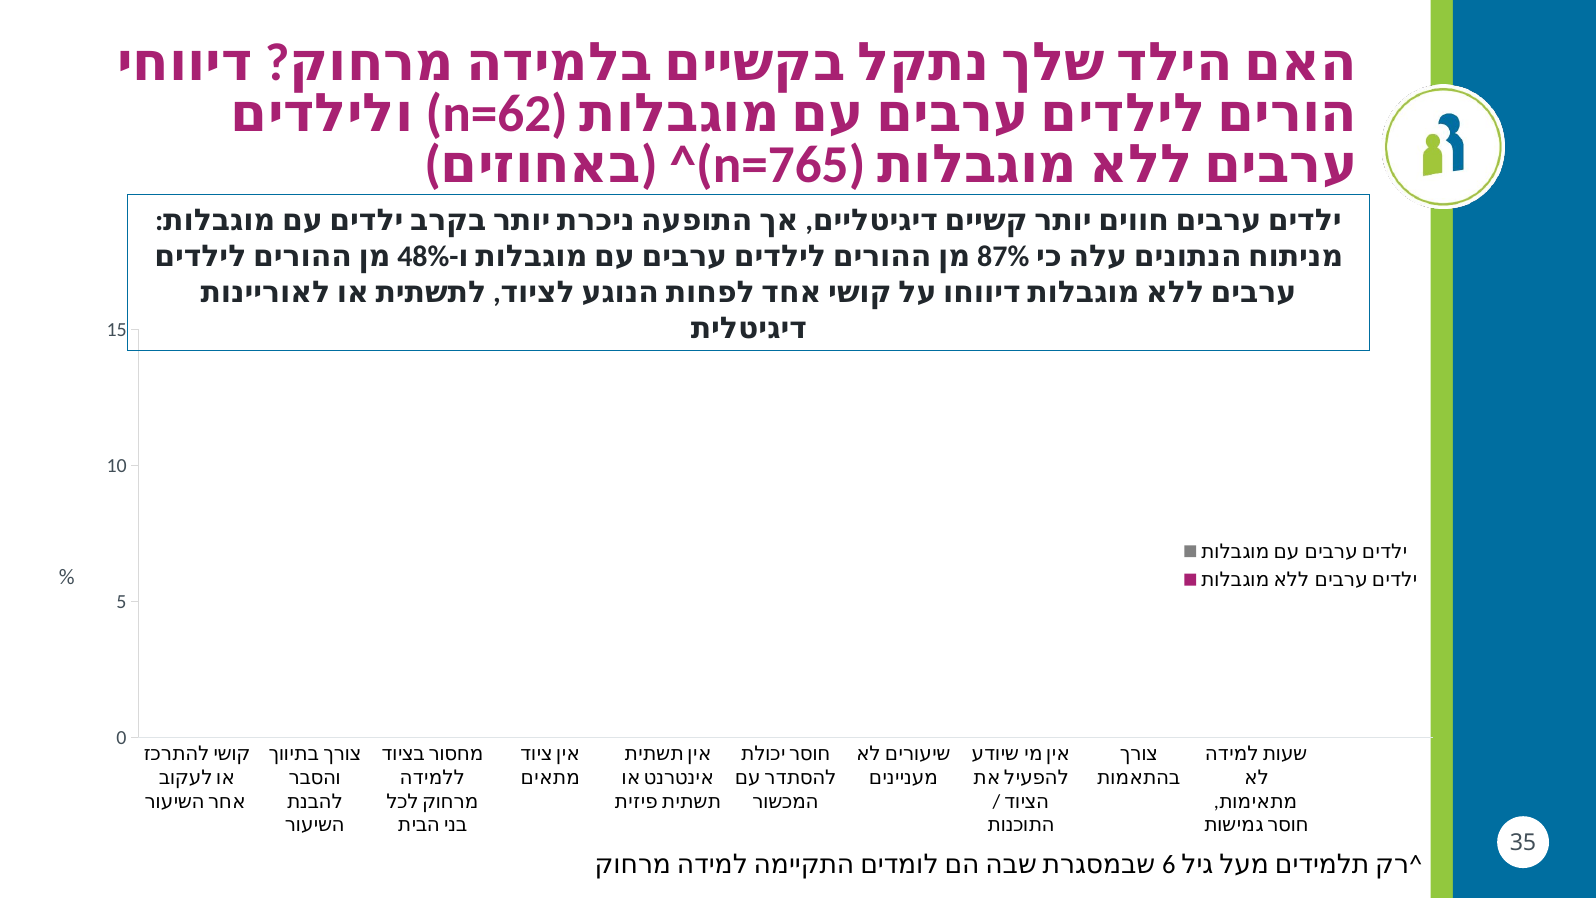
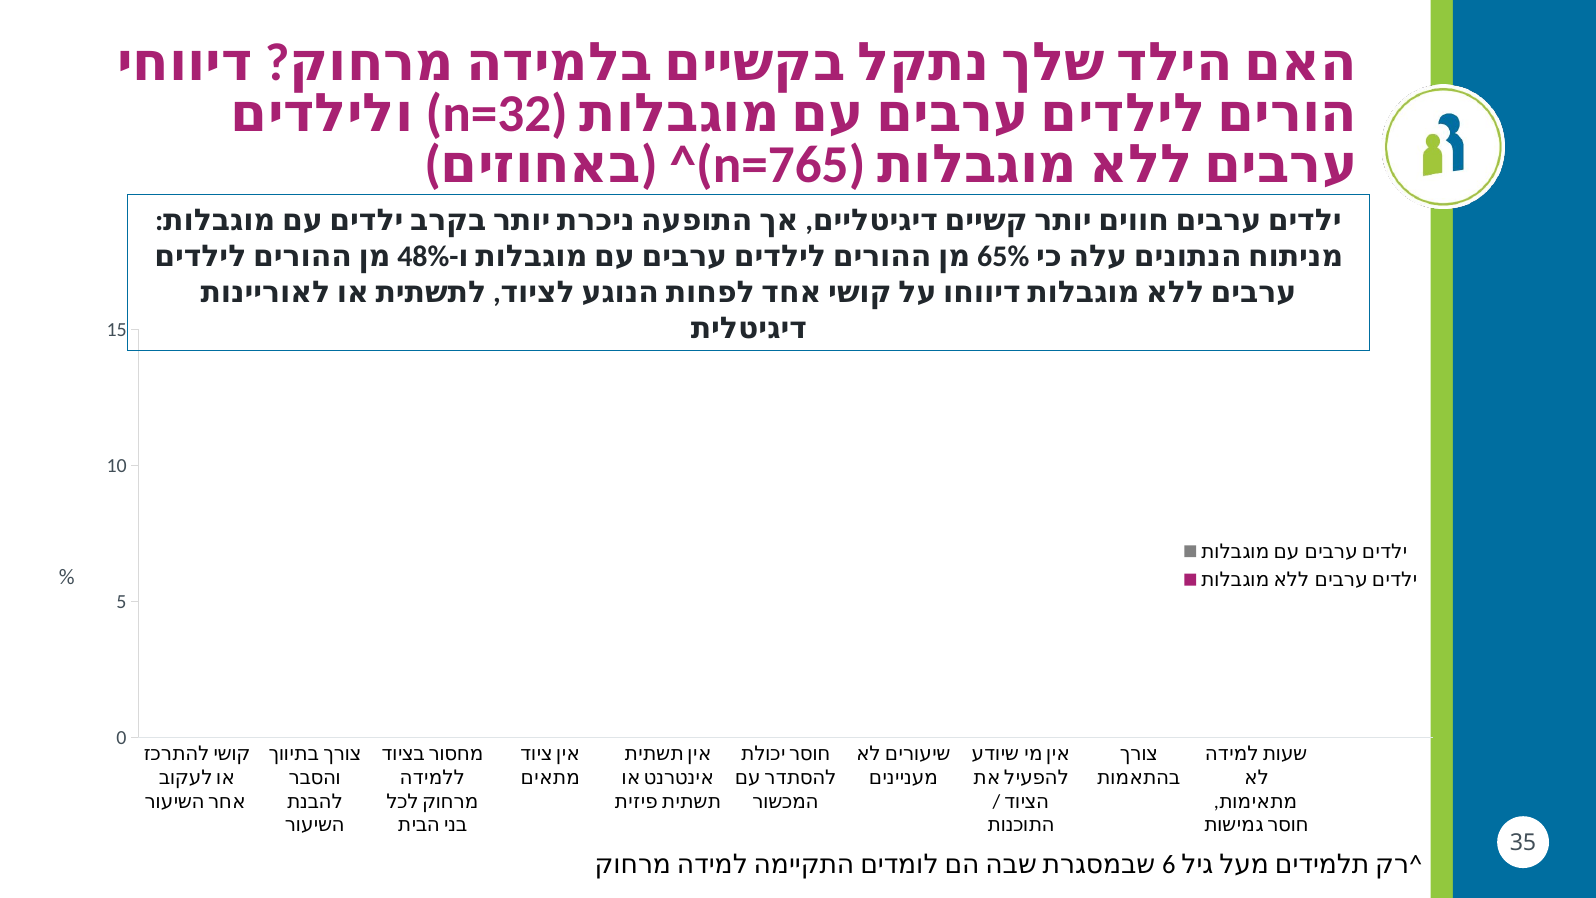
n=62: n=62 -> n=32
87%: 87% -> 65%
